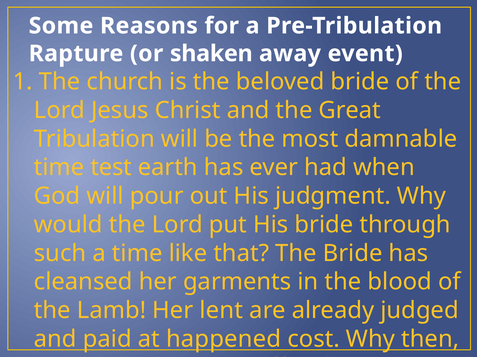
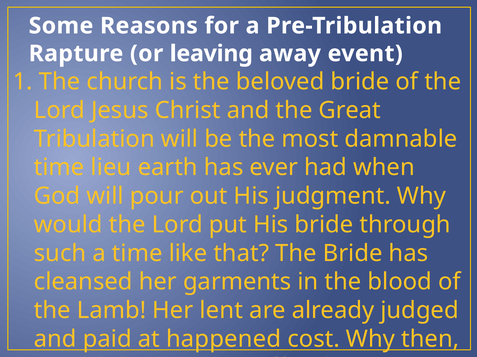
shaken: shaken -> leaving
test: test -> lieu
